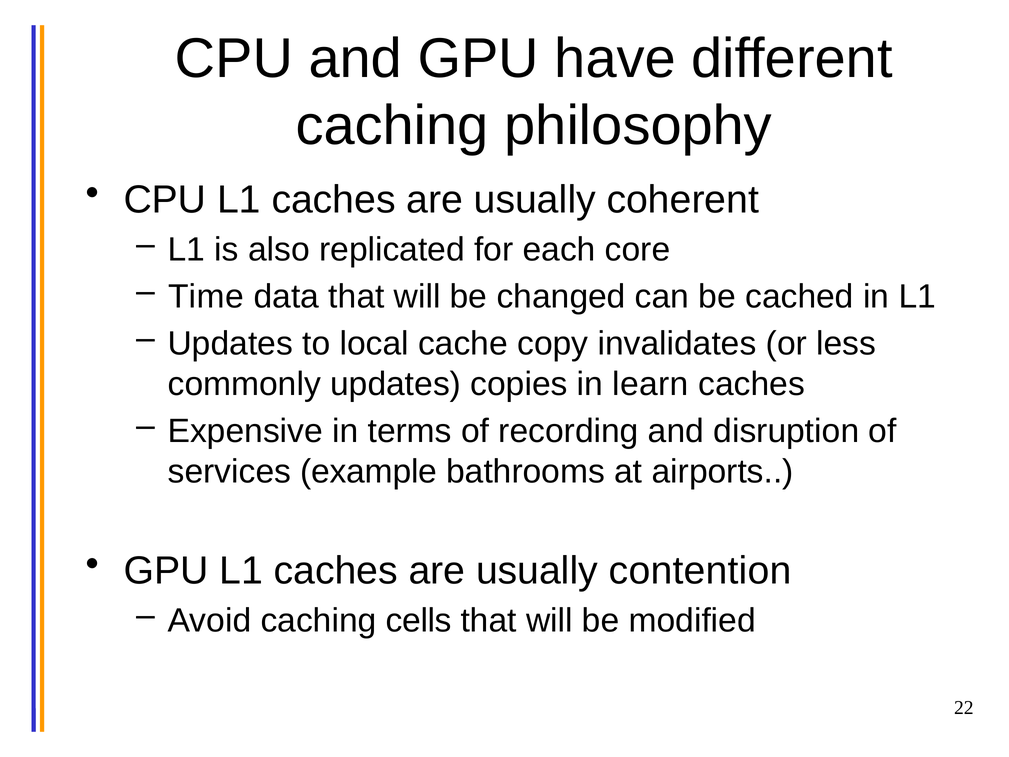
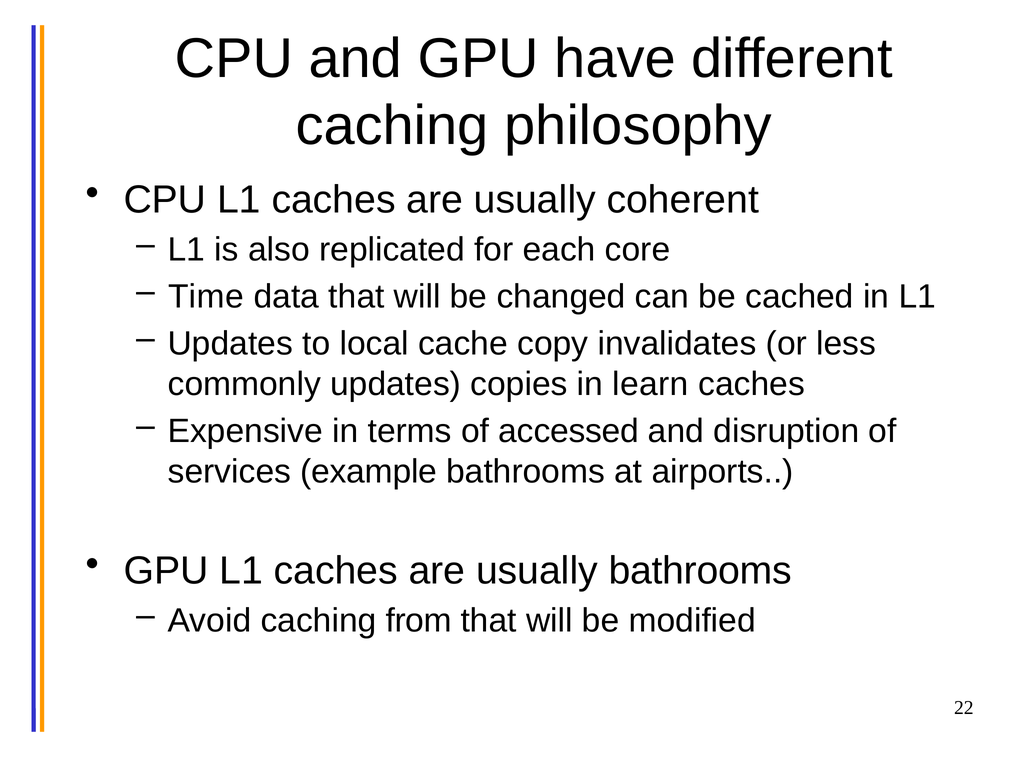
recording: recording -> accessed
usually contention: contention -> bathrooms
cells: cells -> from
